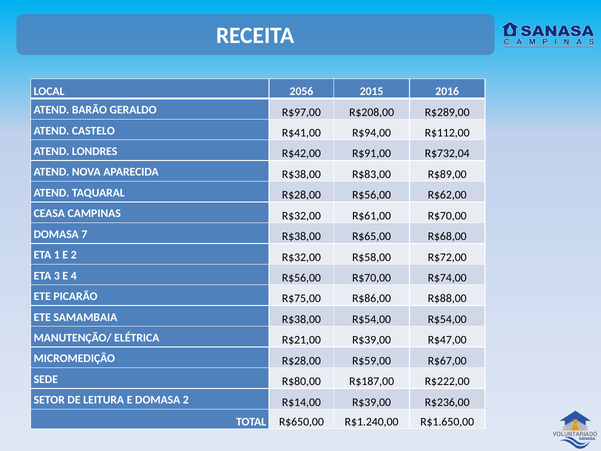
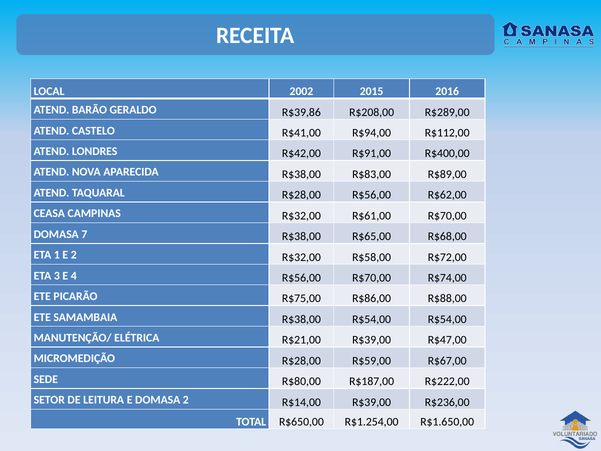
2056: 2056 -> 2002
R$97,00: R$97,00 -> R$39,86
R$732,04: R$732,04 -> R$400,00
R$1.240,00: R$1.240,00 -> R$1.254,00
